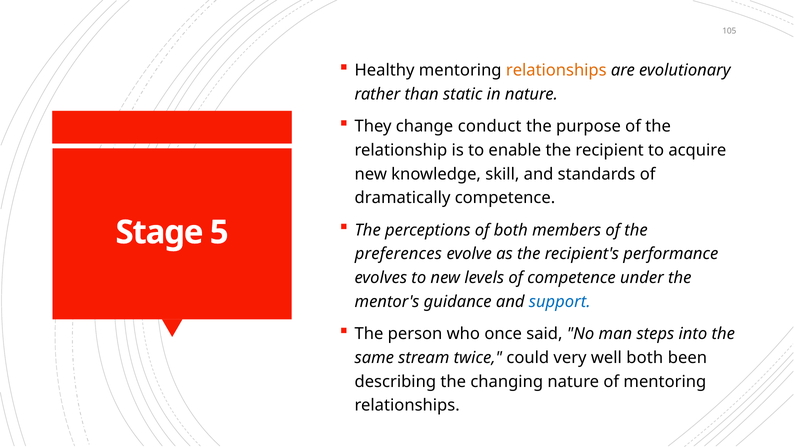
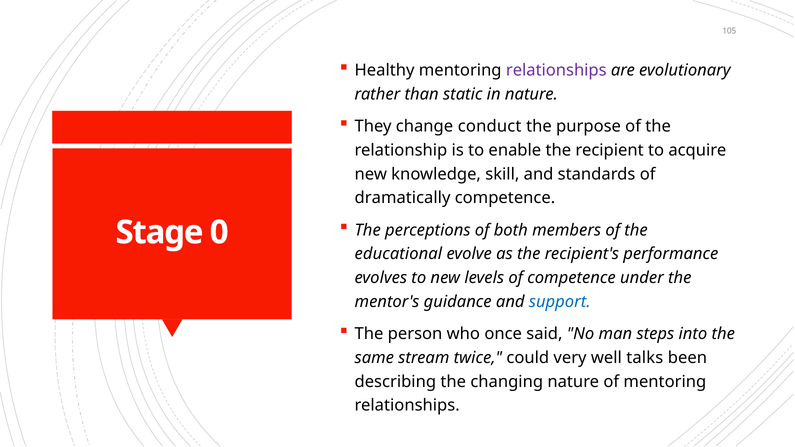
relationships at (556, 70) colour: orange -> purple
5: 5 -> 0
preferences: preferences -> educational
well both: both -> talks
